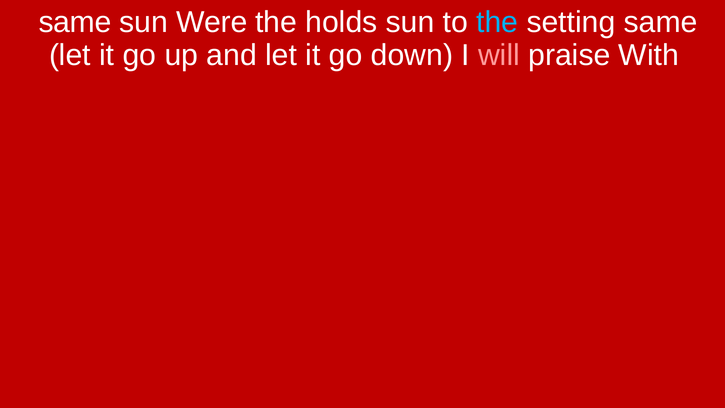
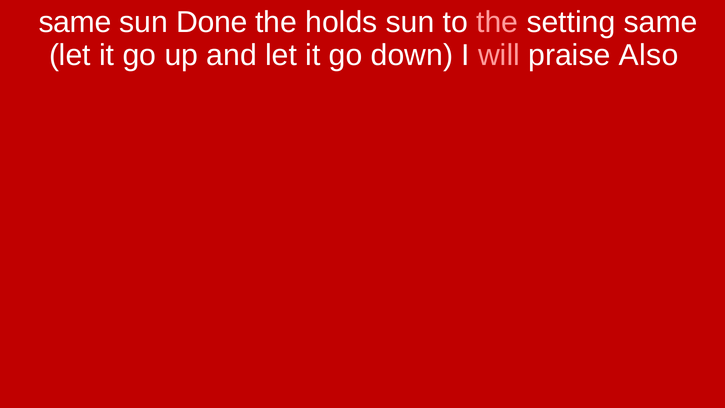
Were: Were -> Done
the at (497, 22) colour: light blue -> pink
With: With -> Also
